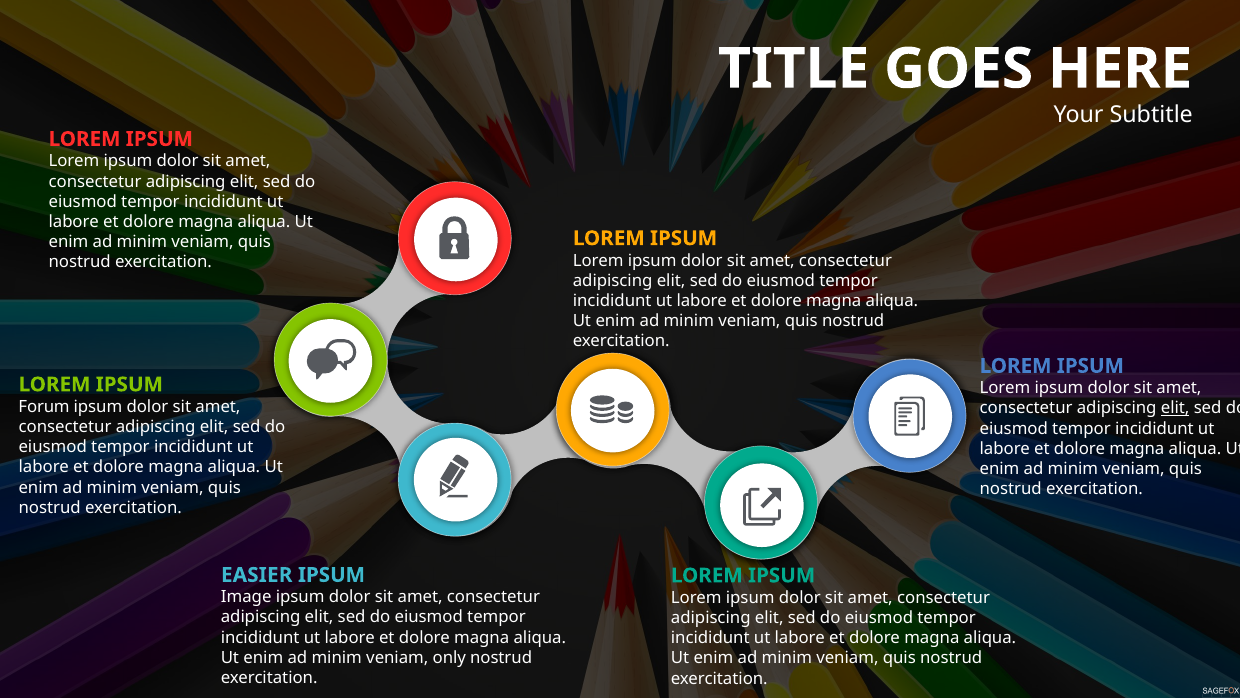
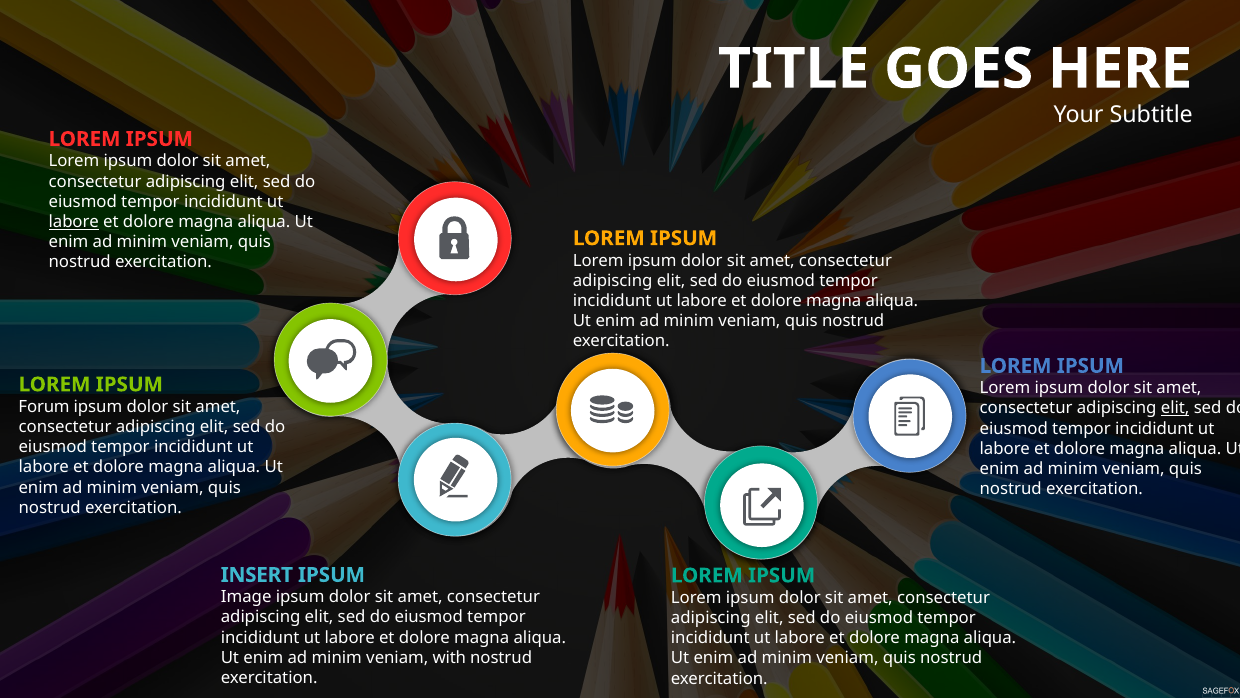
labore at (74, 222) underline: none -> present
EASIER: EASIER -> INSERT
only: only -> with
